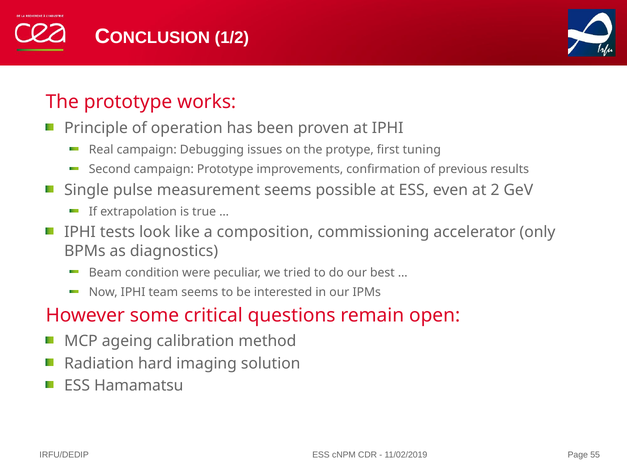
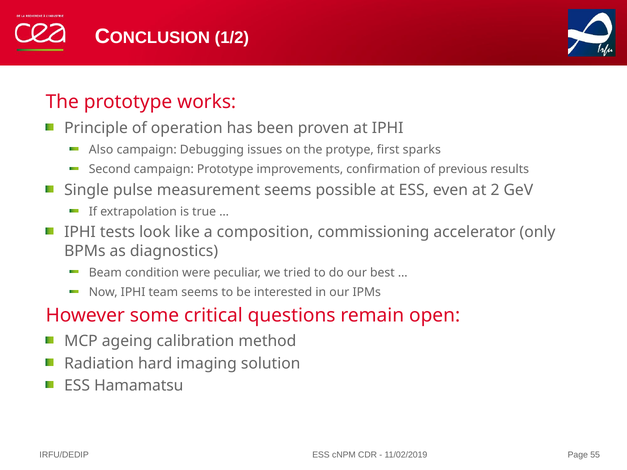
Real: Real -> Also
tuning: tuning -> sparks
